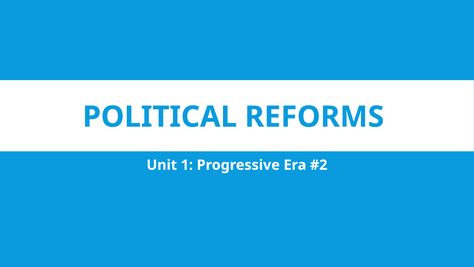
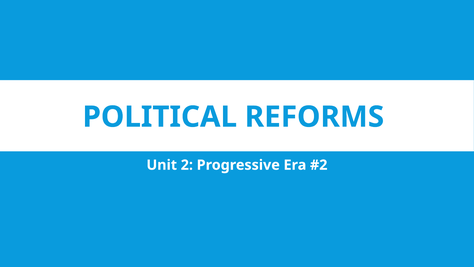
1: 1 -> 2
